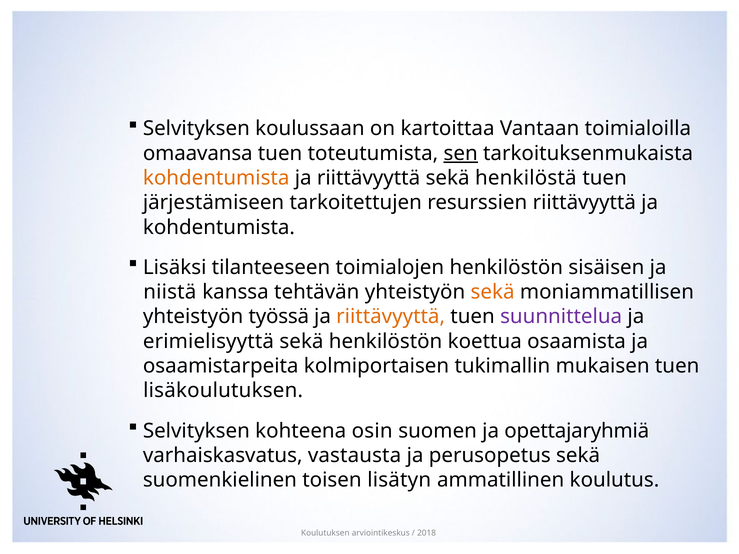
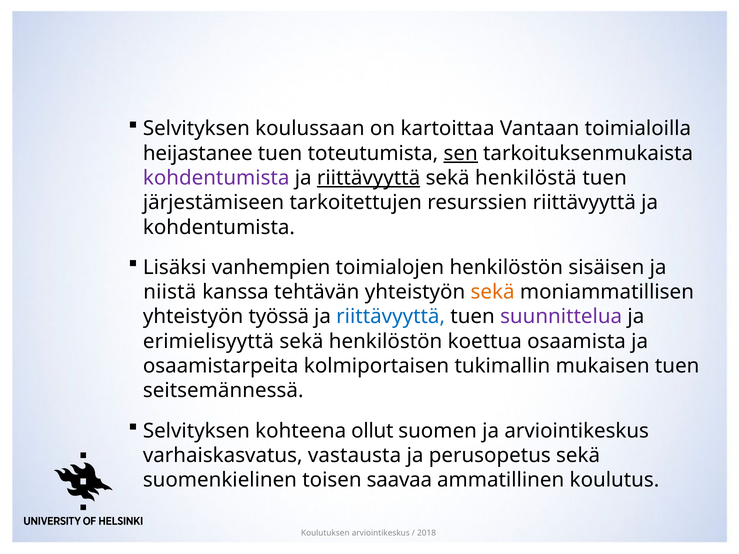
omaavansa: omaavansa -> heijastanee
kohdentumista at (216, 178) colour: orange -> purple
riittävyyttä at (369, 178) underline: none -> present
tilanteeseen: tilanteeseen -> vanhempien
riittävyyttä at (391, 317) colour: orange -> blue
lisäkoulutuksen: lisäkoulutuksen -> seitsemännessä
osin: osin -> ollut
ja opettajaryhmiä: opettajaryhmiä -> arviointikeskus
lisätyn: lisätyn -> saavaa
